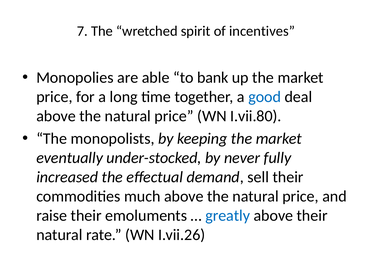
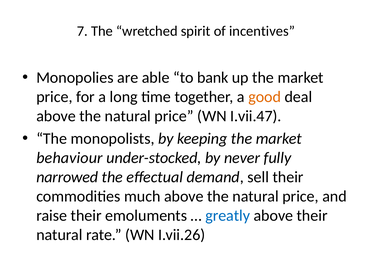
good colour: blue -> orange
I.vii.80: I.vii.80 -> I.vii.47
eventually: eventually -> behaviour
increased: increased -> narrowed
